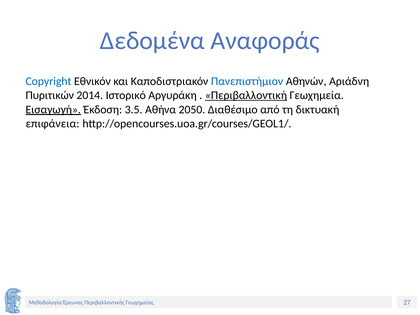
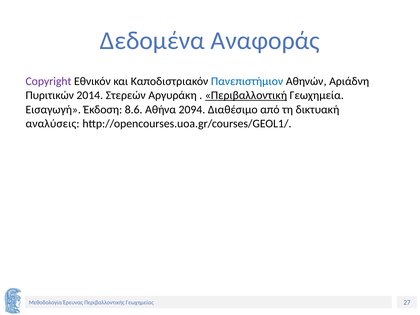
Copyright colour: blue -> purple
Ιστορικό: Ιστορικό -> Στερεών
Εισαγωγή underline: present -> none
3.5: 3.5 -> 8.6
2050: 2050 -> 2094
επιφάνεια: επιφάνεια -> αναλύσεις
